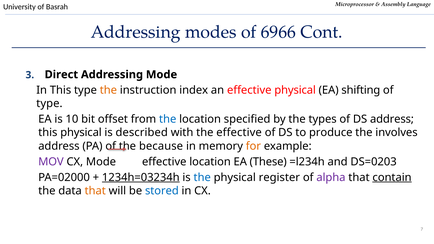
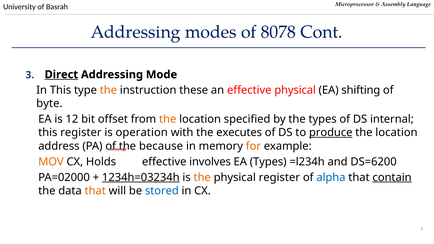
6966: 6966 -> 8078
Direct underline: none -> present
index: index -> these
type at (49, 104): type -> byte
10: 10 -> 12
the at (168, 119) colour: blue -> orange
DS address: address -> internal
this physical: physical -> register
described: described -> operation
the effective: effective -> executes
produce underline: none -> present
involves at (397, 133): involves -> location
MOV colour: purple -> orange
CX Mode: Mode -> Holds
effective location: location -> involves
EA These: These -> Types
DS=0203: DS=0203 -> DS=6200
the at (202, 177) colour: blue -> orange
alpha colour: purple -> blue
